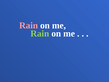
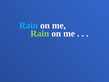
Rain at (29, 25) colour: pink -> light blue
